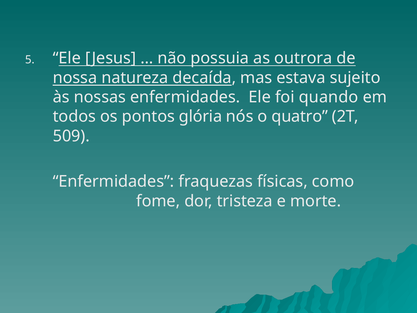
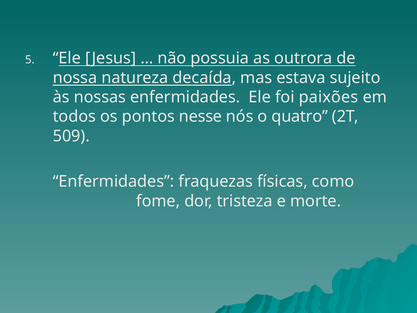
quando: quando -> paixões
glória: glória -> nesse
